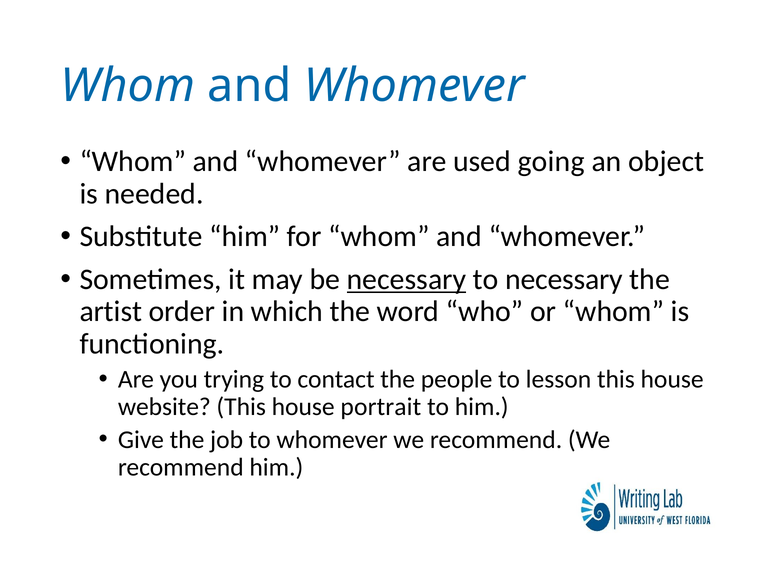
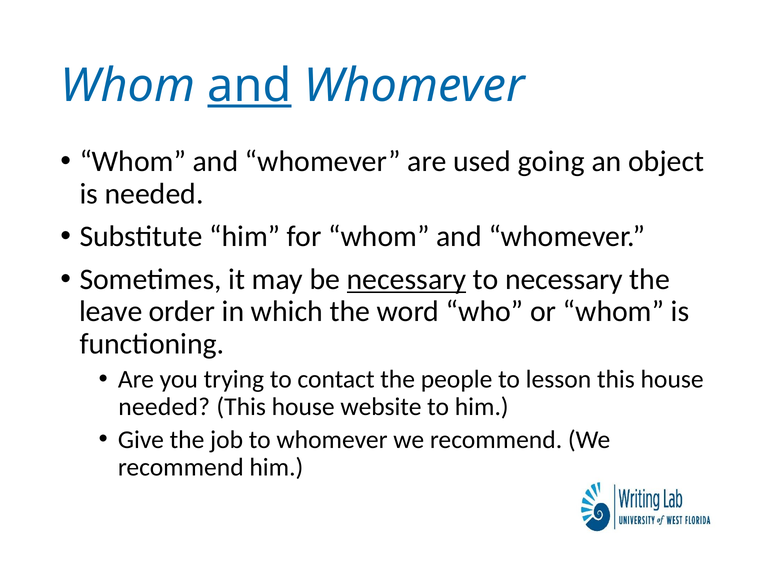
and at (249, 86) underline: none -> present
artist: artist -> leave
website at (164, 407): website -> needed
portrait: portrait -> website
